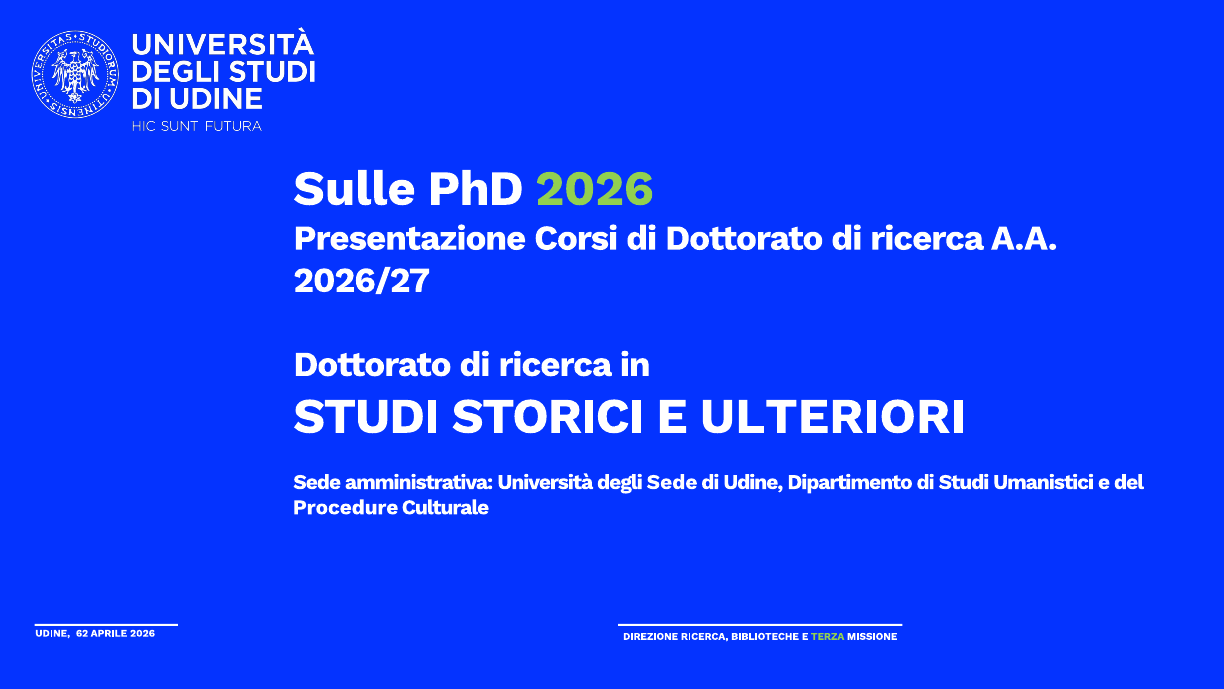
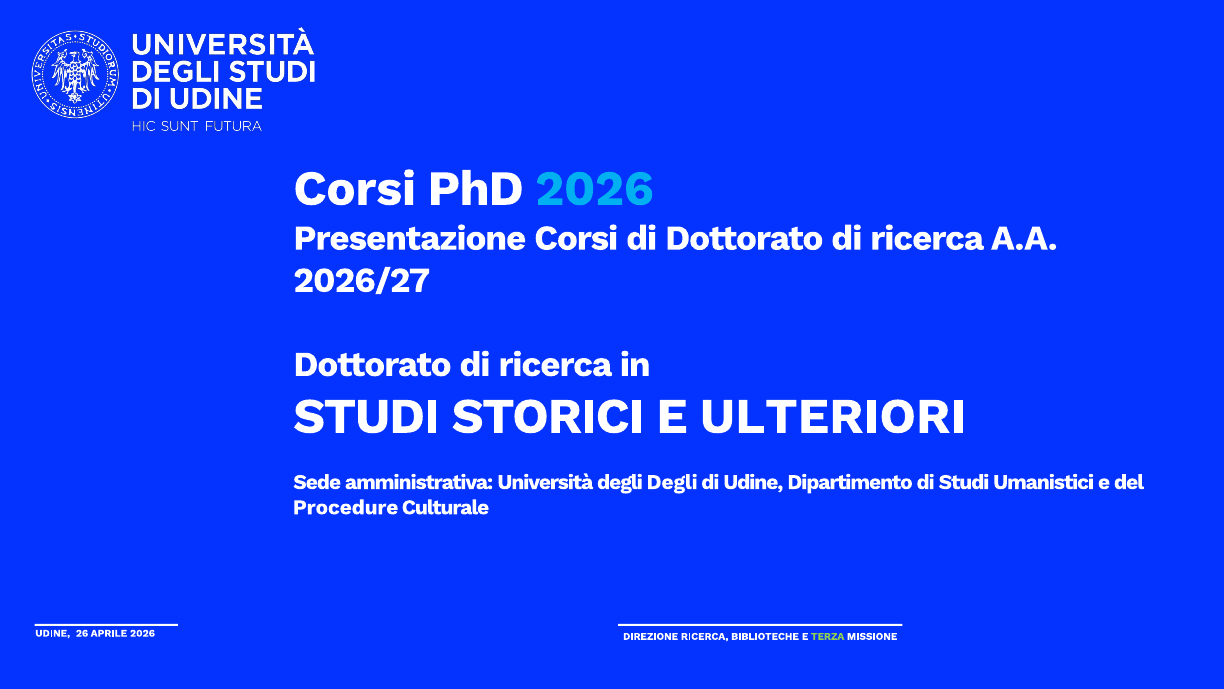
Sulle at (355, 188): Sulle -> Corsi
2026 at (595, 188) colour: light green -> light blue
degli Sede: Sede -> Degli
62: 62 -> 26
